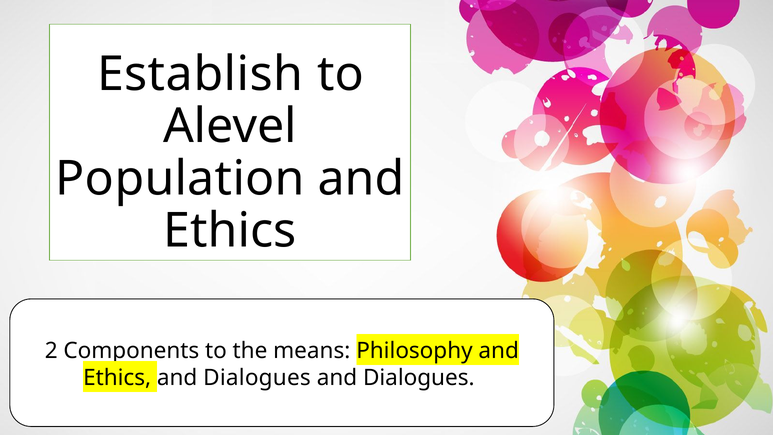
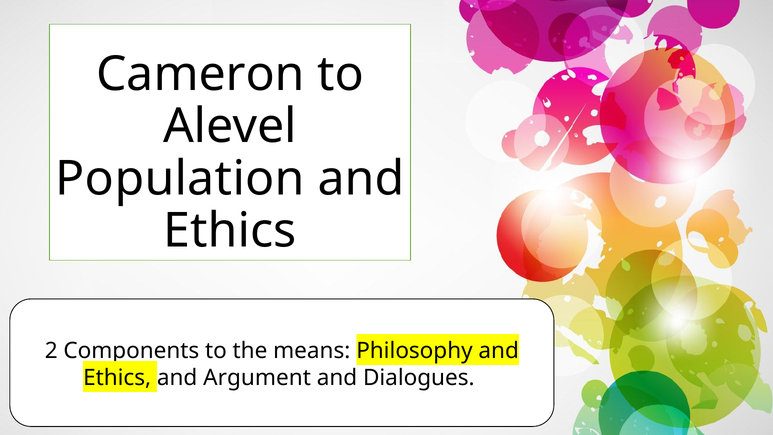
Establish: Establish -> Cameron
Ethics and Dialogues: Dialogues -> Argument
